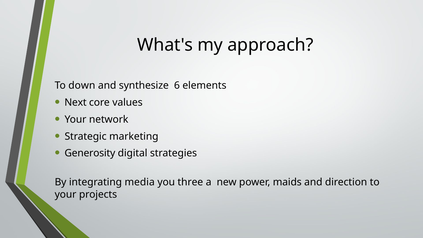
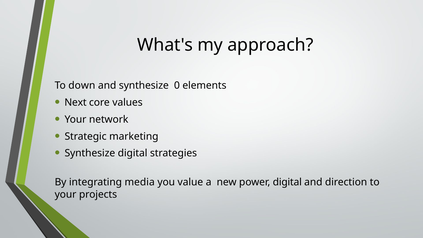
6: 6 -> 0
Generosity at (90, 153): Generosity -> Synthesize
three: three -> value
power maids: maids -> digital
